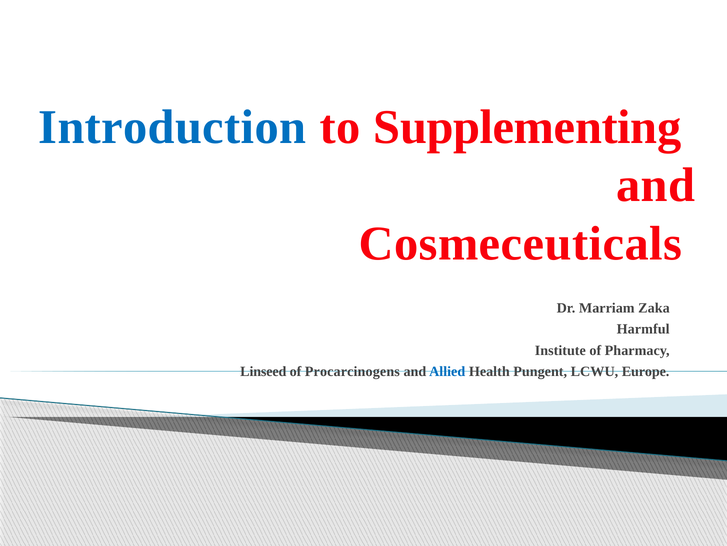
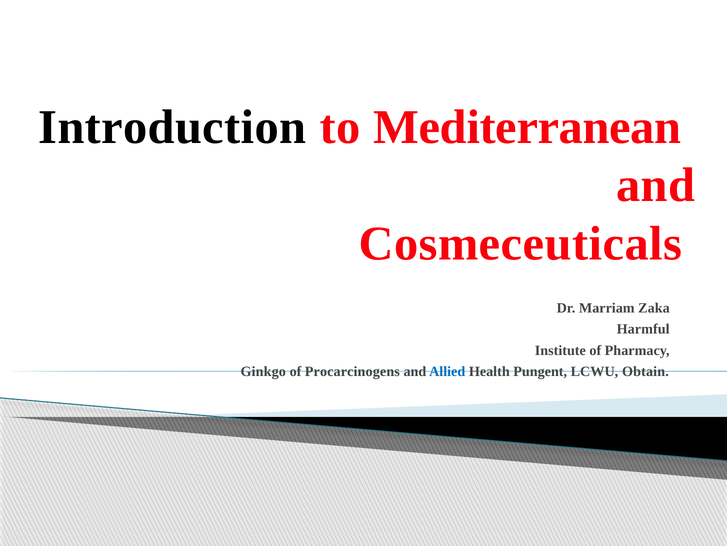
Introduction colour: blue -> black
Supplementing: Supplementing -> Mediterranean
Linseed: Linseed -> Ginkgo
Europe: Europe -> Obtain
